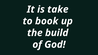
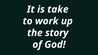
book: book -> work
build: build -> story
